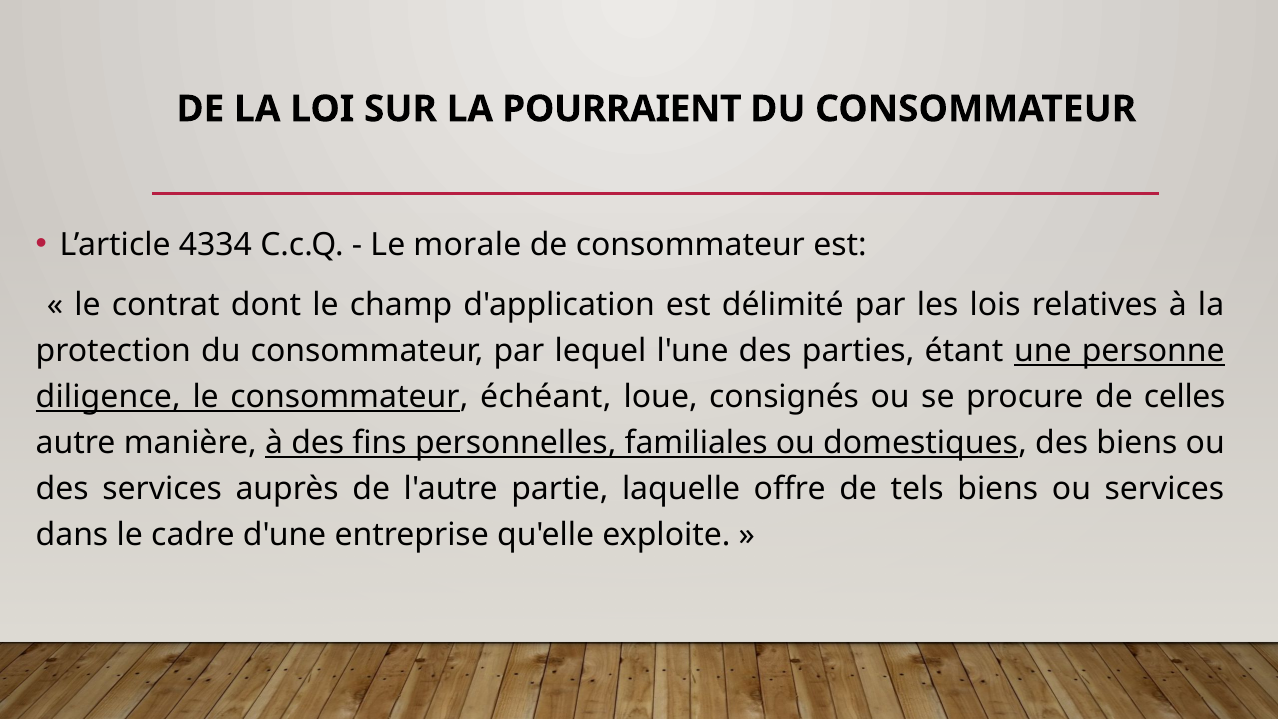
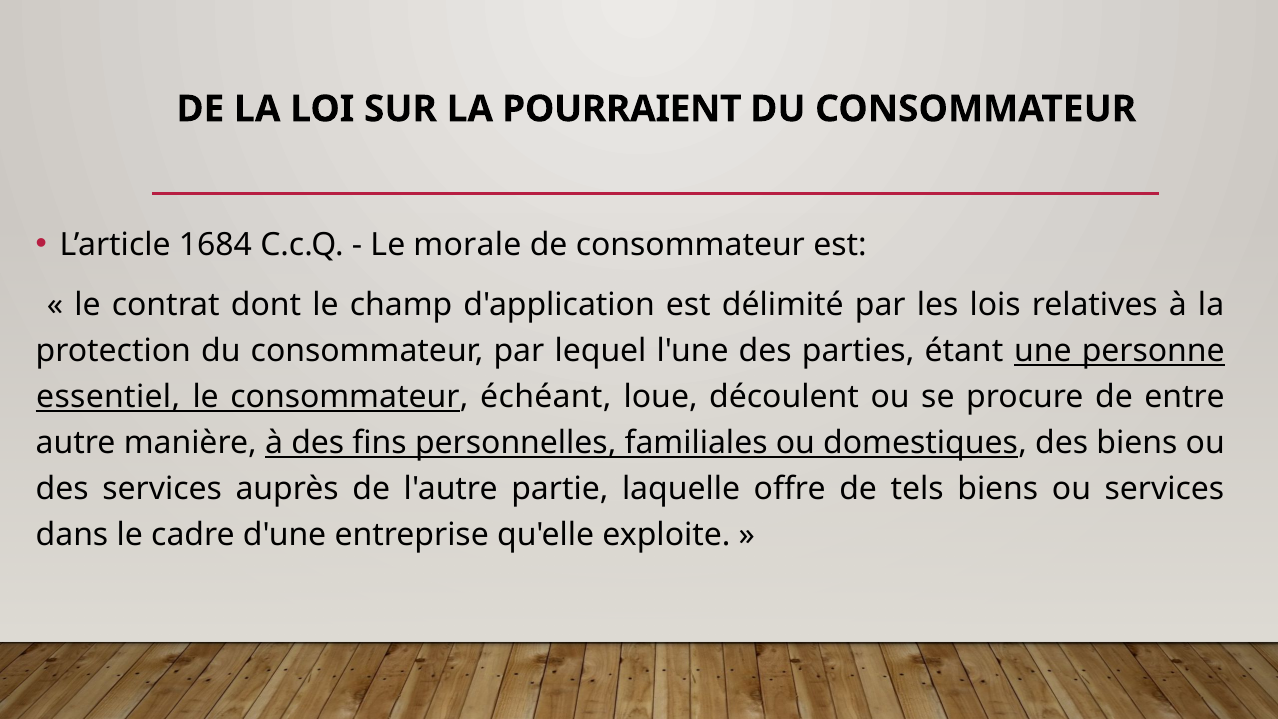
4334: 4334 -> 1684
diligence: diligence -> essentiel
consignés: consignés -> découlent
celles: celles -> entre
